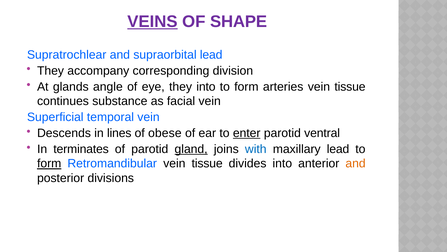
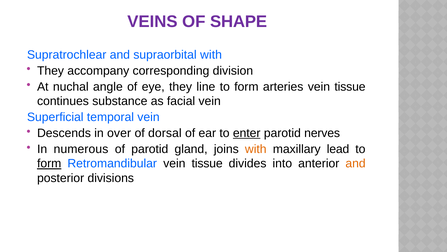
VEINS underline: present -> none
supraorbital lead: lead -> with
glands: glands -> nuchal
they into: into -> line
lines: lines -> over
obese: obese -> dorsal
ventral: ventral -> nerves
terminates: terminates -> numerous
gland underline: present -> none
with at (256, 149) colour: blue -> orange
